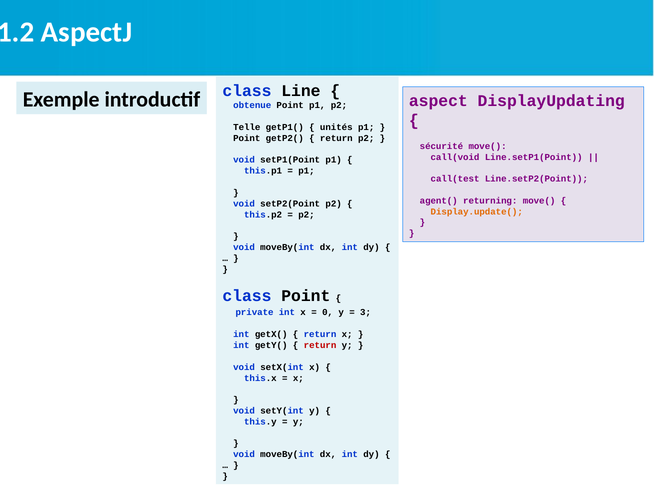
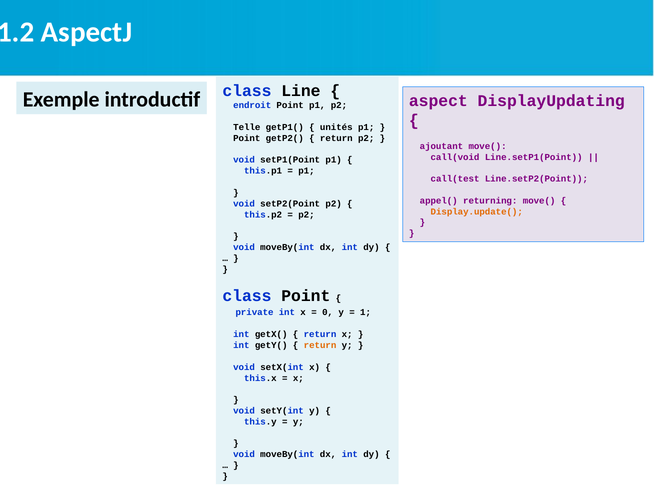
obtenue: obtenue -> endroit
sécurité: sécurité -> ajoutant
agent(: agent( -> appel(
3: 3 -> 1
return at (320, 346) colour: red -> orange
